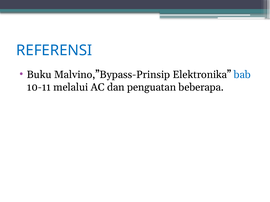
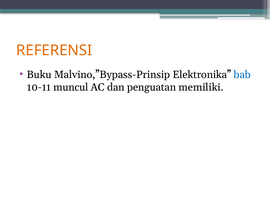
REFERENSI colour: blue -> orange
melalui: melalui -> muncul
beberapa: beberapa -> memiliki
